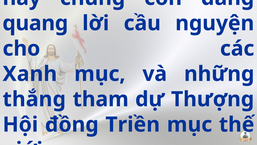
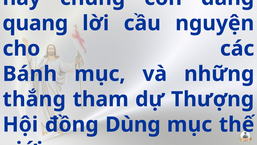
Xanh: Xanh -> Bánh
Triền: Triền -> Dùng
